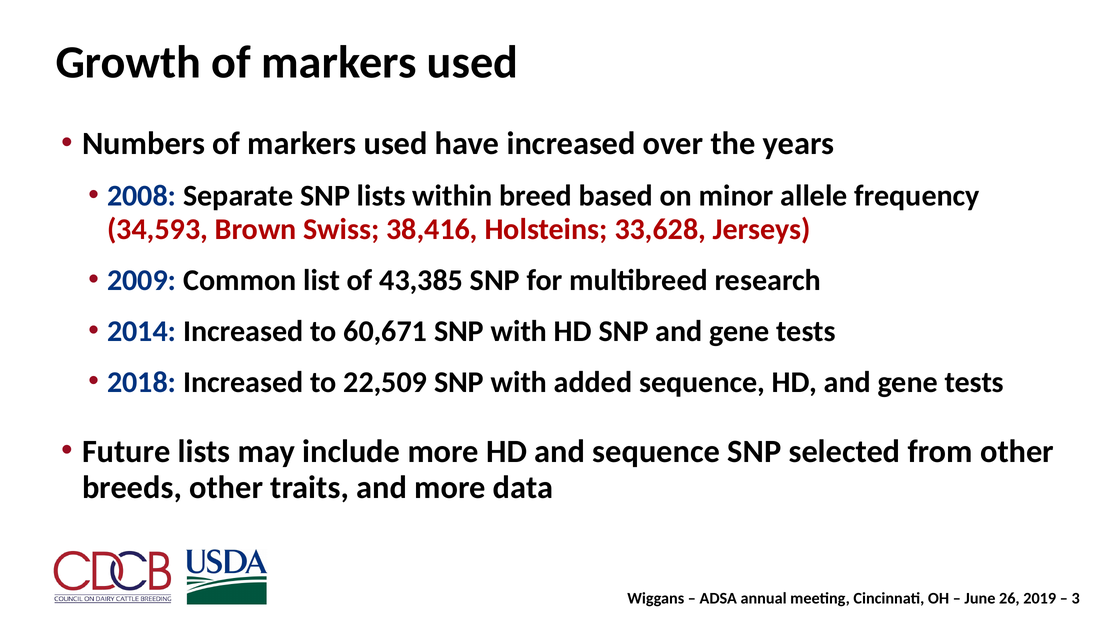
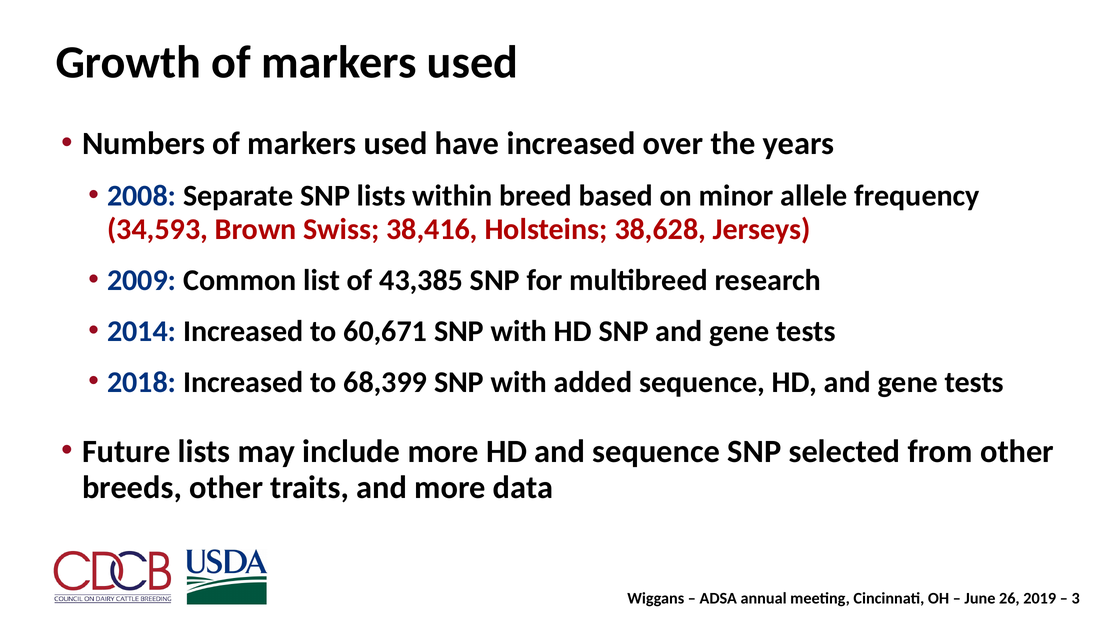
33,628: 33,628 -> 38,628
22,509: 22,509 -> 68,399
